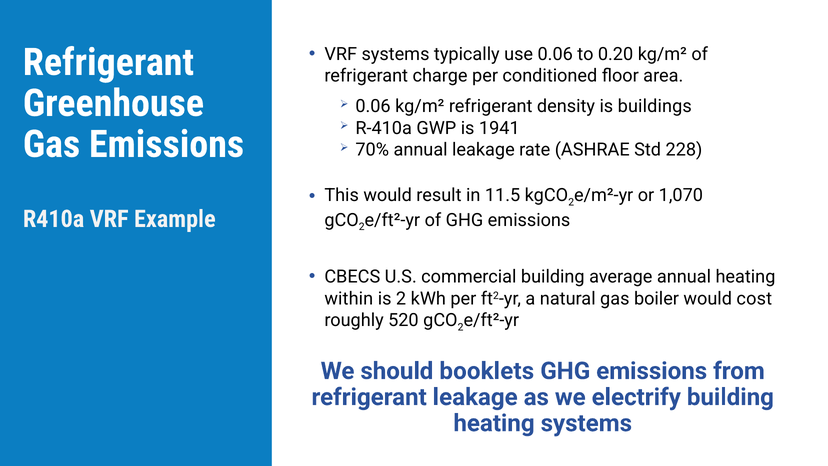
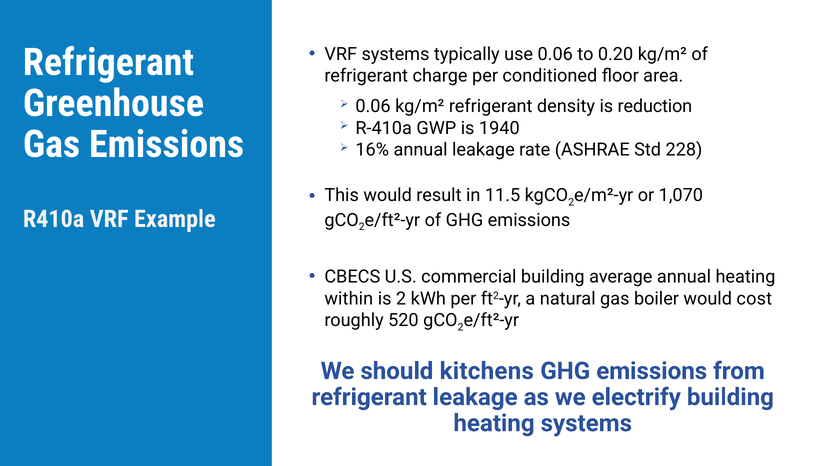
buildings: buildings -> reduction
1941: 1941 -> 1940
70%: 70% -> 16%
booklets: booklets -> kitchens
